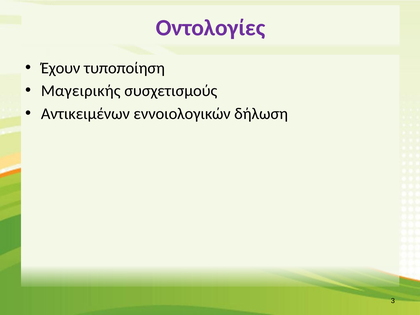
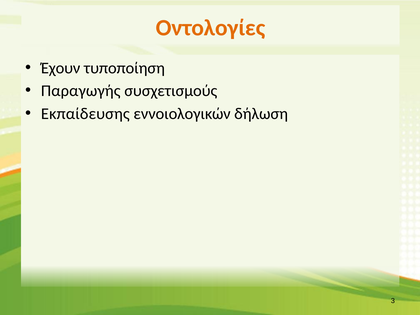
Οντολογίες colour: purple -> orange
Μαγειρικής: Μαγειρικής -> Παραγωγής
Αντικειμένων: Αντικειμένων -> Εκπαίδευσης
